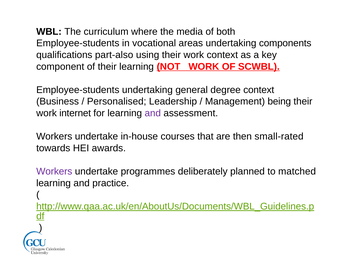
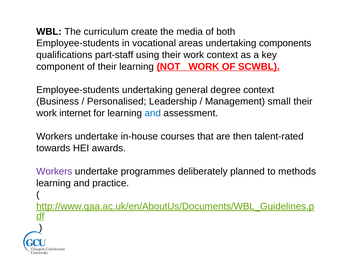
where: where -> create
part-also: part-also -> part-staff
being: being -> small
and at (153, 113) colour: purple -> blue
small-rated: small-rated -> talent-rated
matched: matched -> methods
